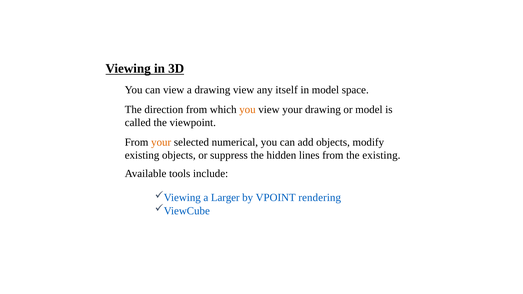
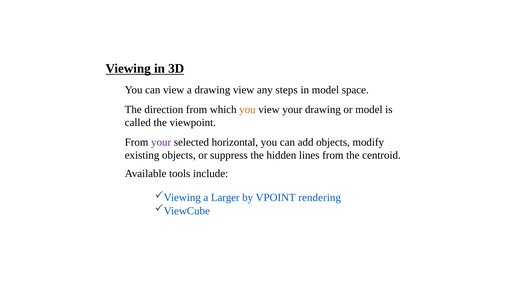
itself: itself -> steps
your at (161, 142) colour: orange -> purple
numerical: numerical -> horizontal
the existing: existing -> centroid
